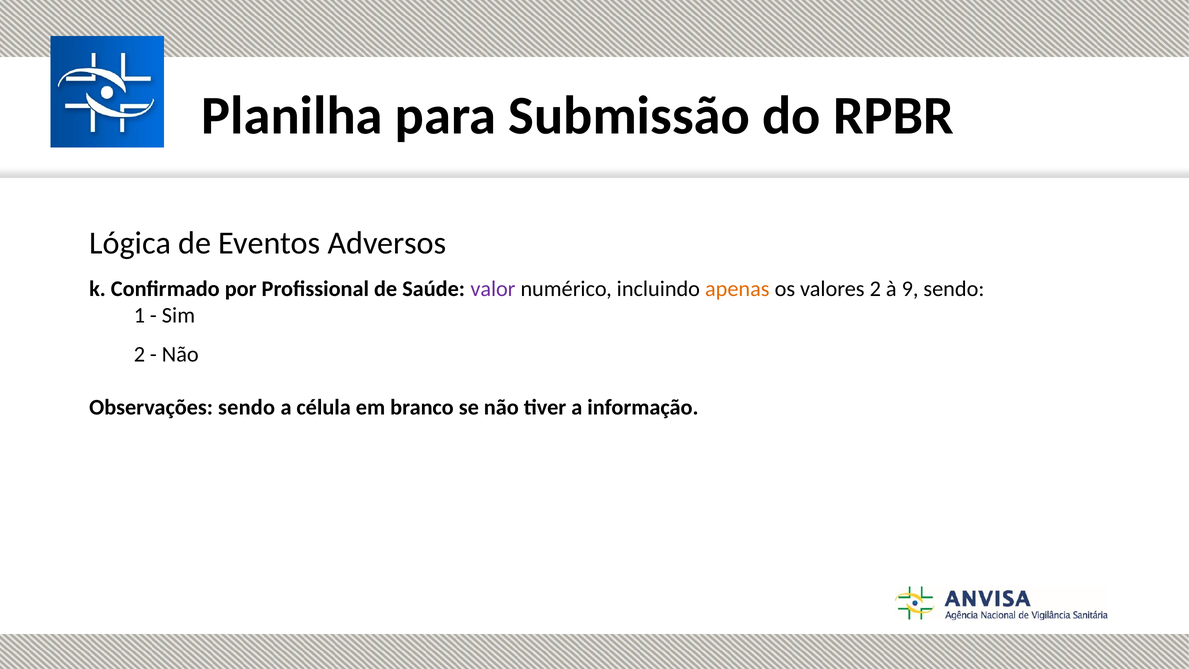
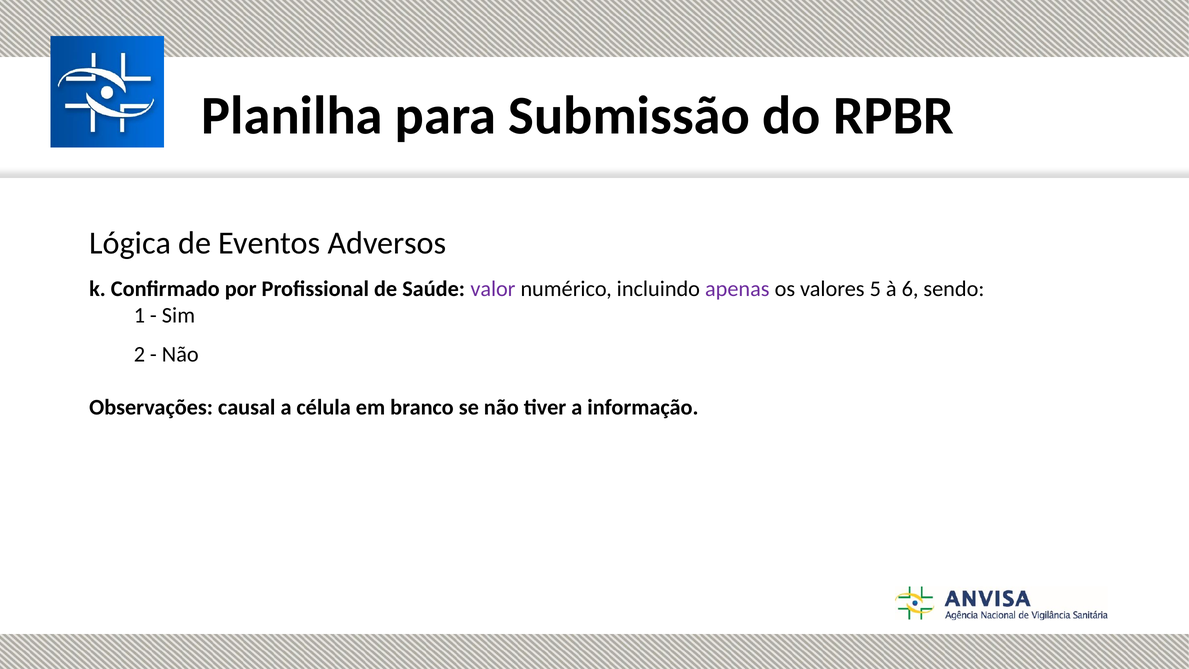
apenas colour: orange -> purple
valores 2: 2 -> 5
9: 9 -> 6
Observações sendo: sendo -> causal
